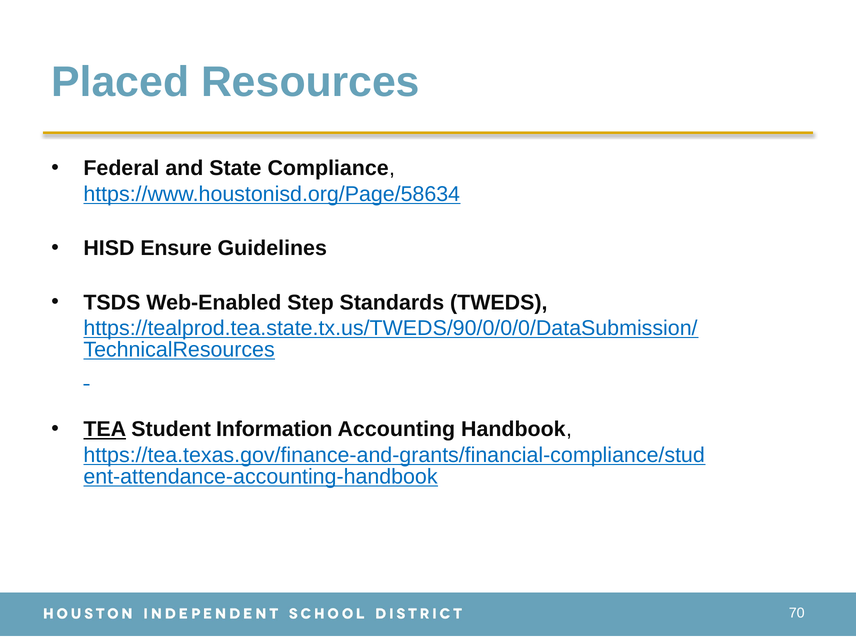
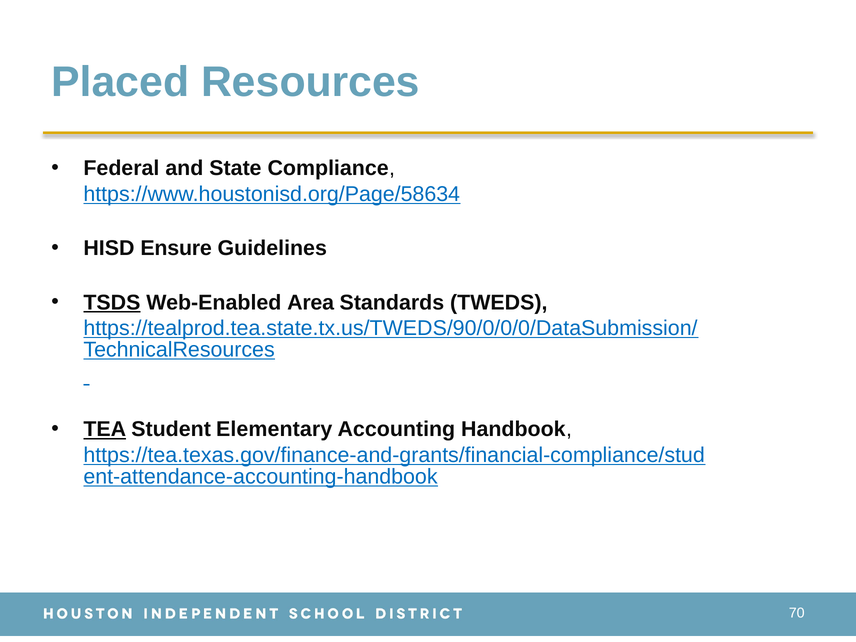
TSDS underline: none -> present
Step: Step -> Area
Information: Information -> Elementary
